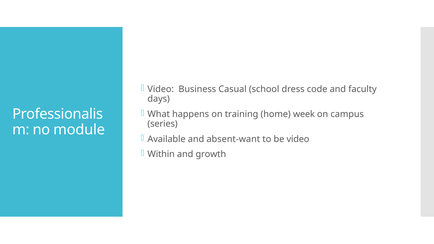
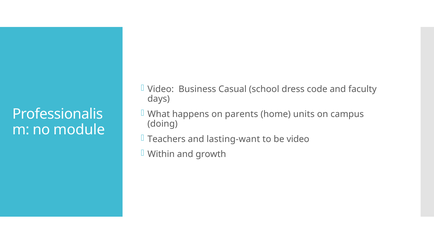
training: training -> parents
week: week -> units
series: series -> doing
Available: Available -> Teachers
absent-want: absent-want -> lasting-want
